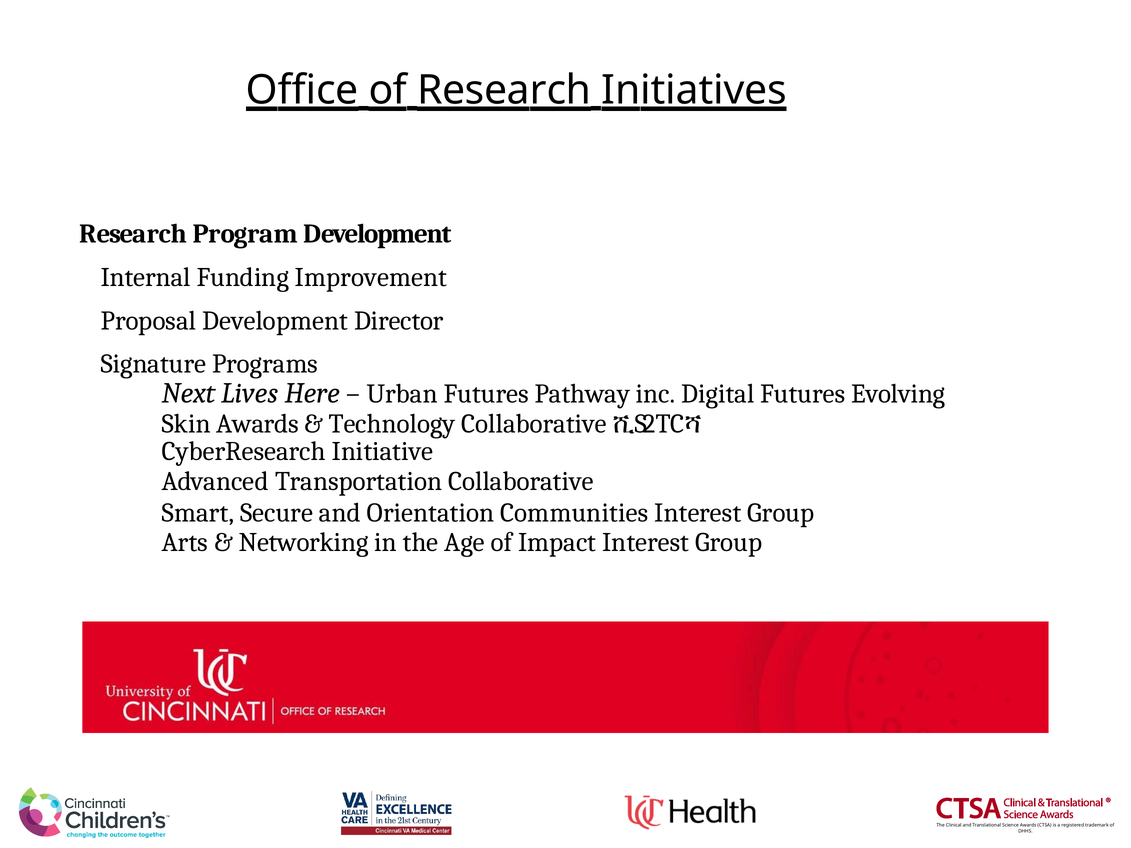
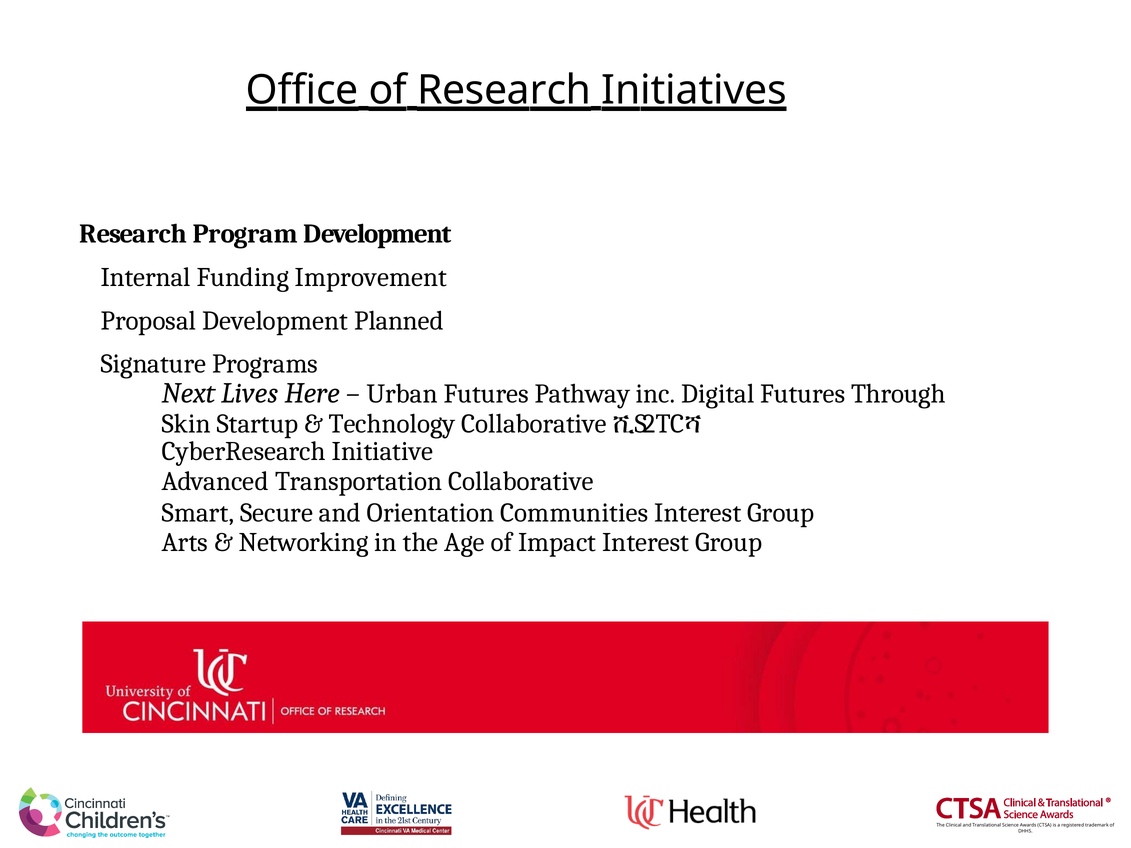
Director: Director -> Planned
Evolving: Evolving -> Through
Skin Awards: Awards -> Startup
